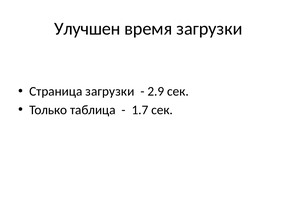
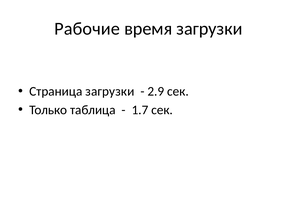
Улучшен: Улучшен -> Рабочие
